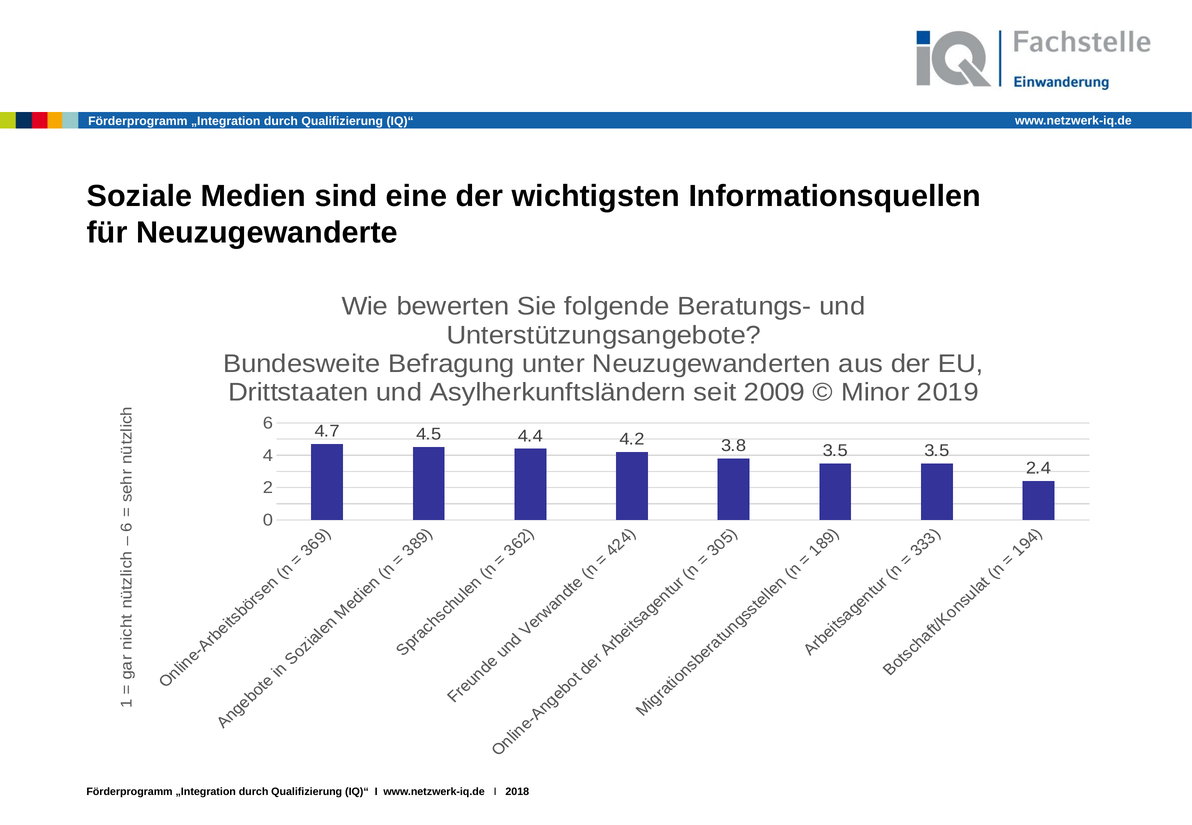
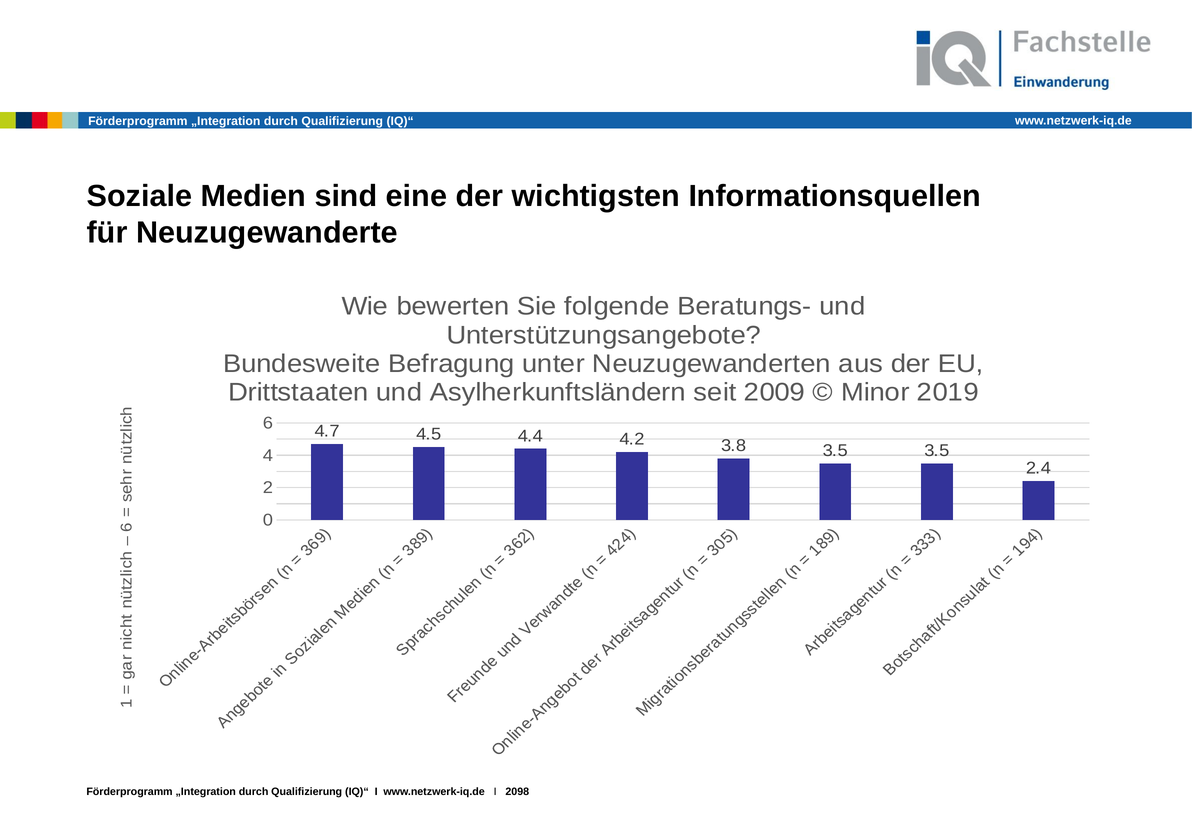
2018: 2018 -> 2098
